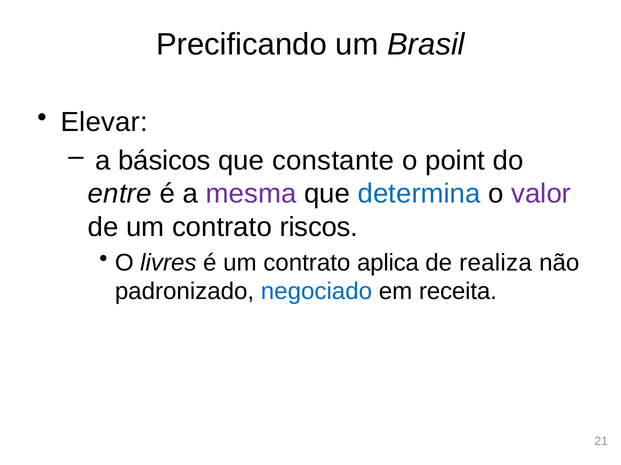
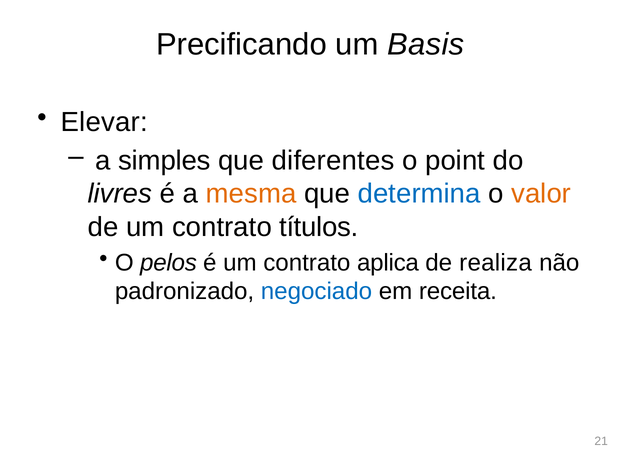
Brasil: Brasil -> Basis
básicos: básicos -> simples
constante: constante -> diferentes
entre: entre -> livres
mesma colour: purple -> orange
valor colour: purple -> orange
riscos: riscos -> títulos
livres: livres -> pelos
